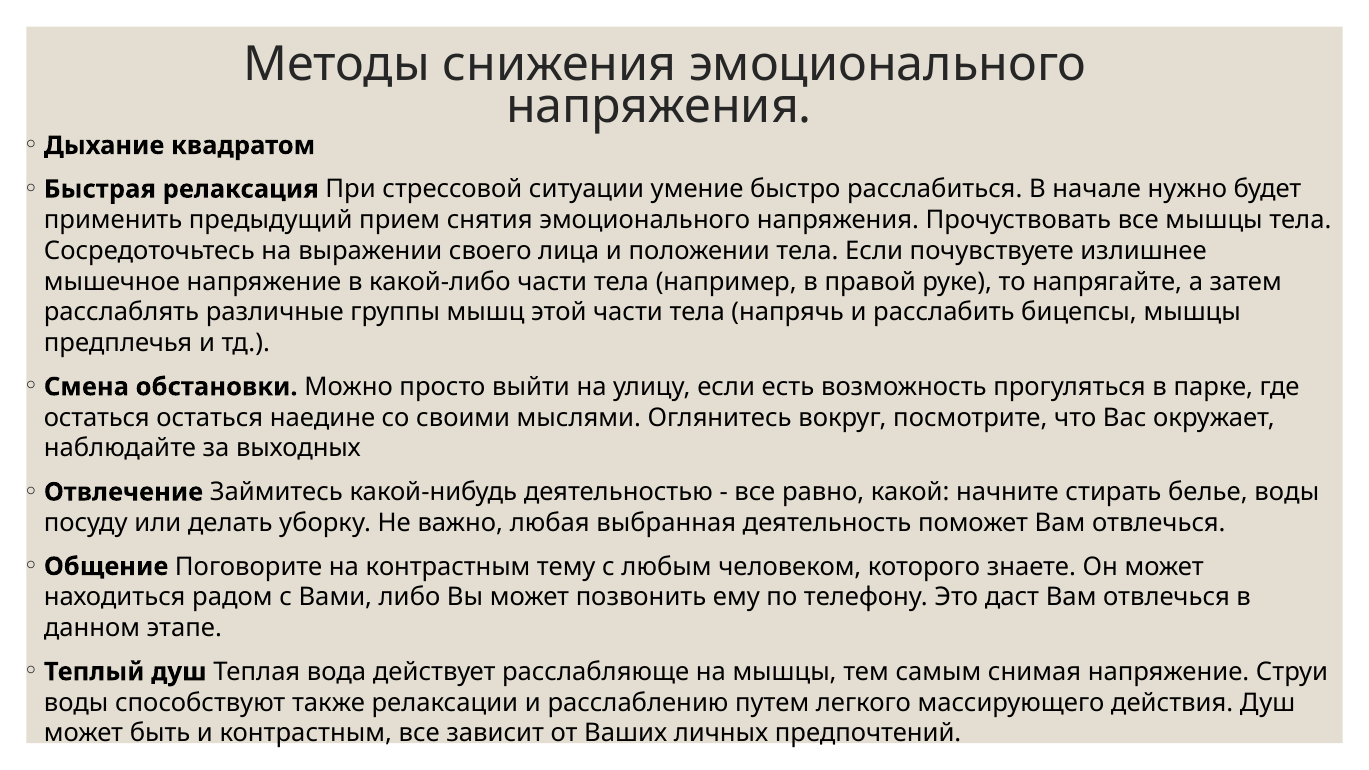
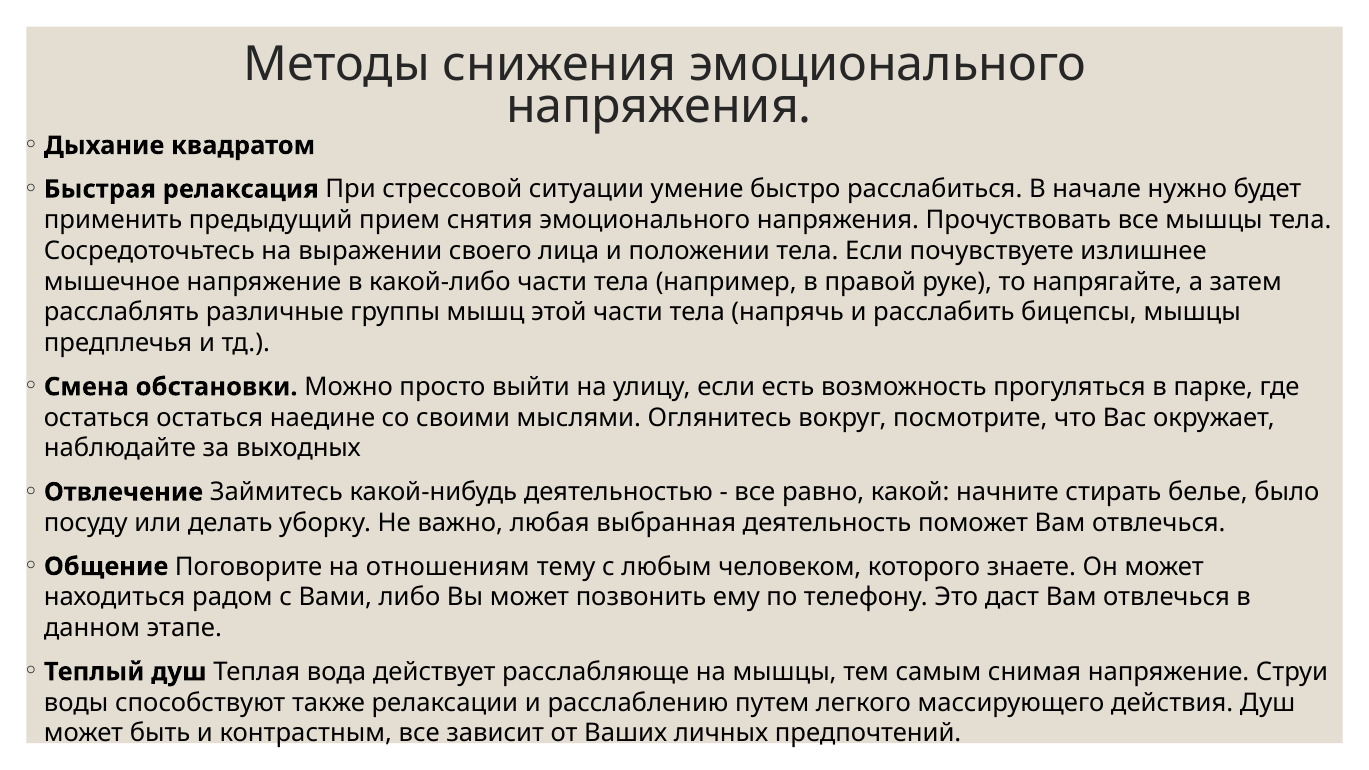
белье воды: воды -> было
на контрастным: контрастным -> отношениям
